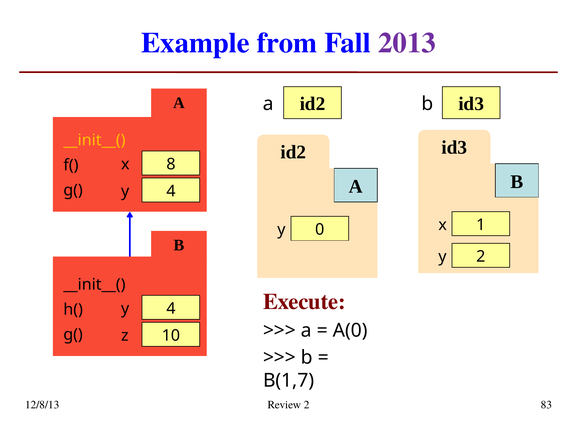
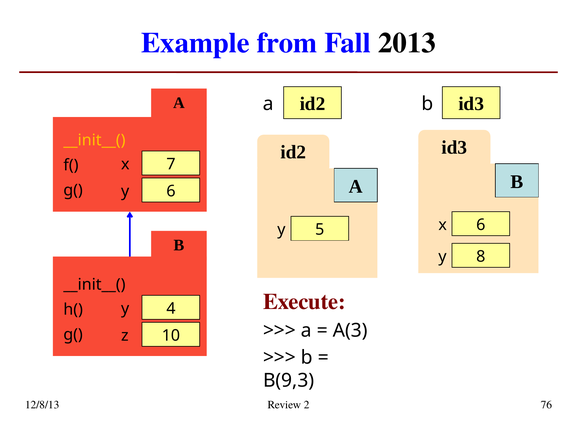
2013 colour: purple -> black
8: 8 -> 7
4 at (171, 191): 4 -> 6
x 1: 1 -> 6
0: 0 -> 5
y 2: 2 -> 8
A(0: A(0 -> A(3
B(1,7: B(1,7 -> B(9,3
83: 83 -> 76
